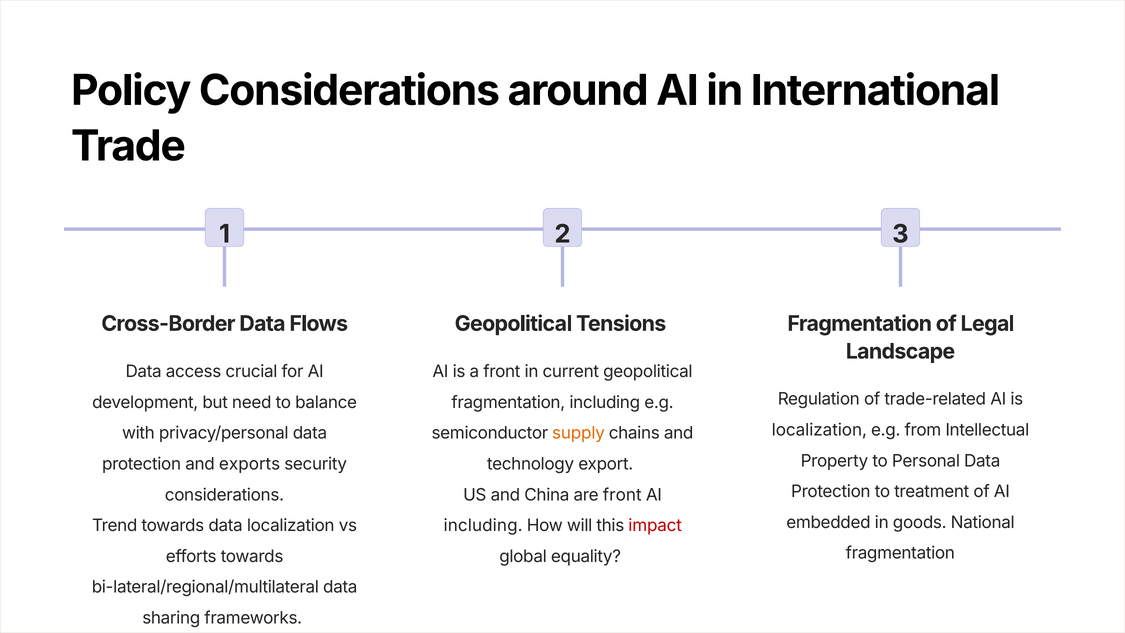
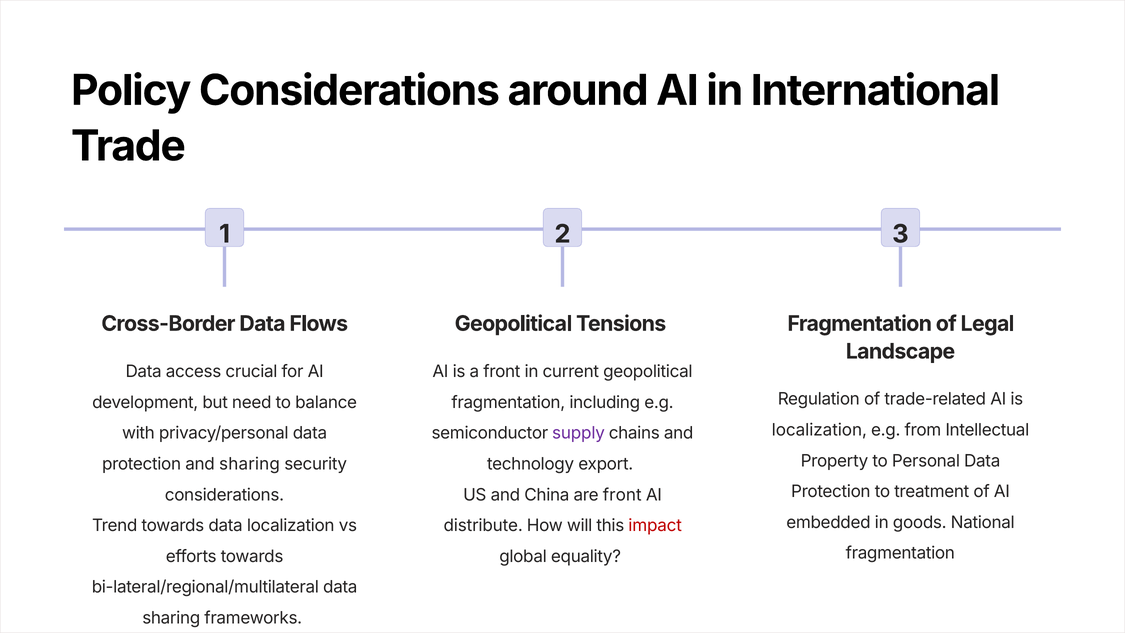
supply colour: orange -> purple
and exports: exports -> sharing
including at (483, 525): including -> distribute
